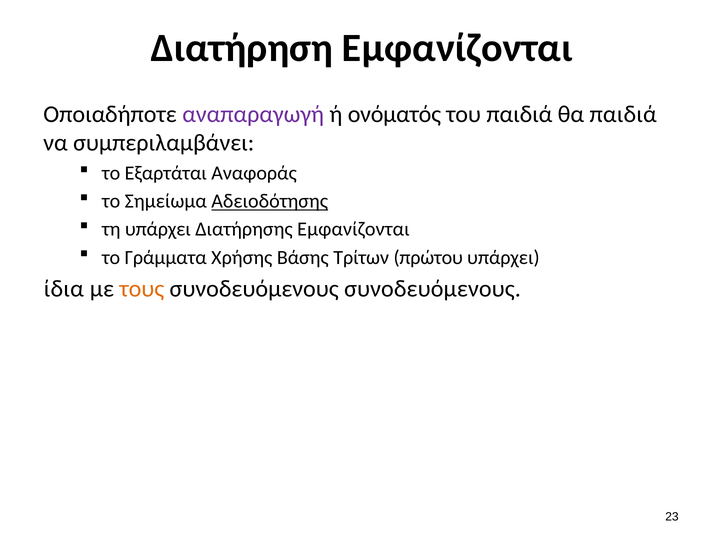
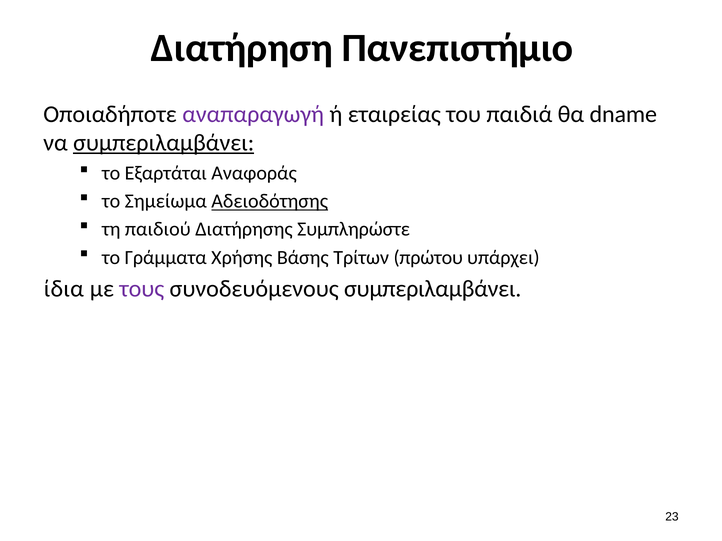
Διατήρηση Εμφανίζονται: Εμφανίζονται -> Πανεπιστήμιο
ονόματός: ονόματός -> εταιρείας
θα παιδιά: παιδιά -> dname
συμπεριλαμβάνει at (164, 143) underline: none -> present
τη υπάρχει: υπάρχει -> παιδιού
Διατήρησης Εμφανίζονται: Εμφανίζονται -> Συμπληρώστε
τους colour: orange -> purple
συνοδευόμενους συνοδευόμενους: συνοδευόμενους -> συμπεριλαμβάνει
